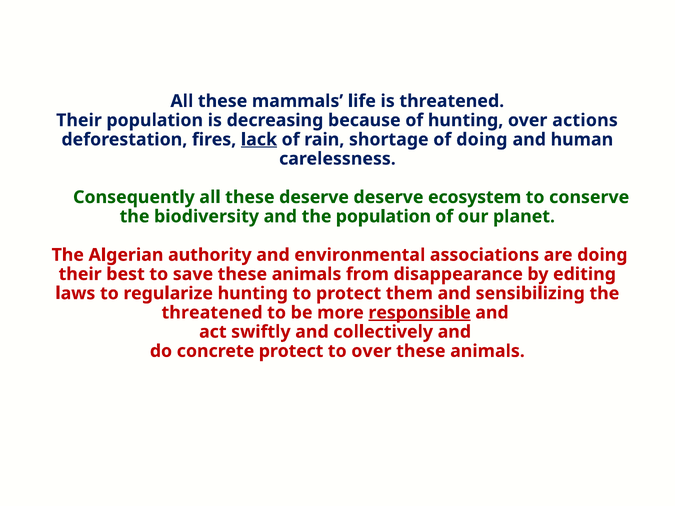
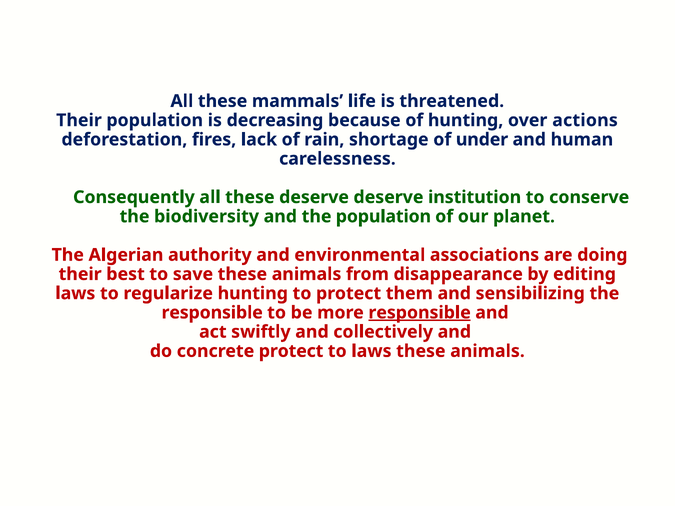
lack underline: present -> none
of doing: doing -> under
ecosystem: ecosystem -> institution
threatened at (212, 313): threatened -> responsible
to over: over -> laws
